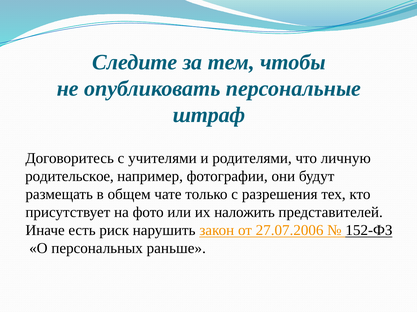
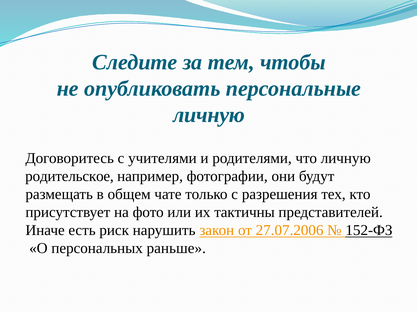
штраф at (209, 115): штраф -> личную
наложить: наложить -> тактичны
